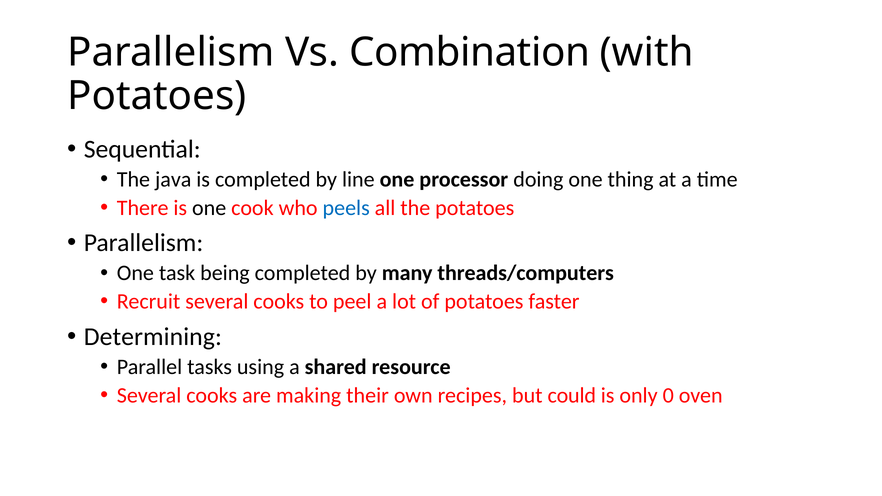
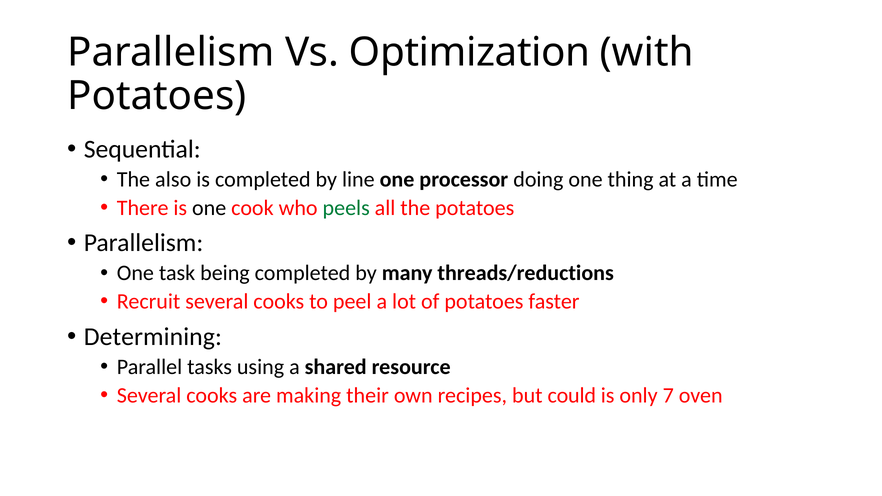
Combination: Combination -> Optimization
java: java -> also
peels colour: blue -> green
threads/computers: threads/computers -> threads/reductions
0: 0 -> 7
